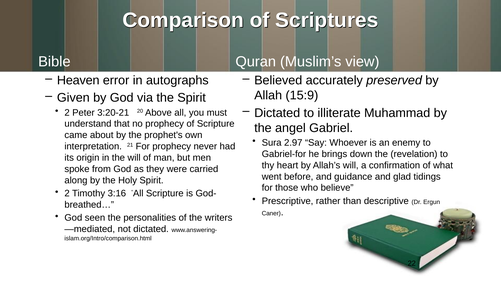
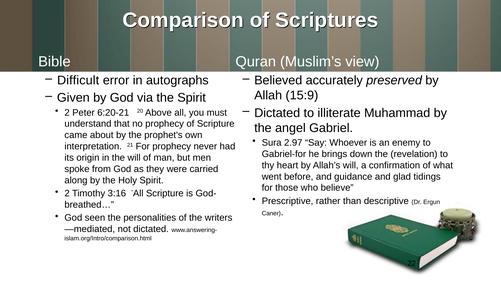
Heaven: Heaven -> Difficult
3:20-21: 3:20-21 -> 6:20-21
